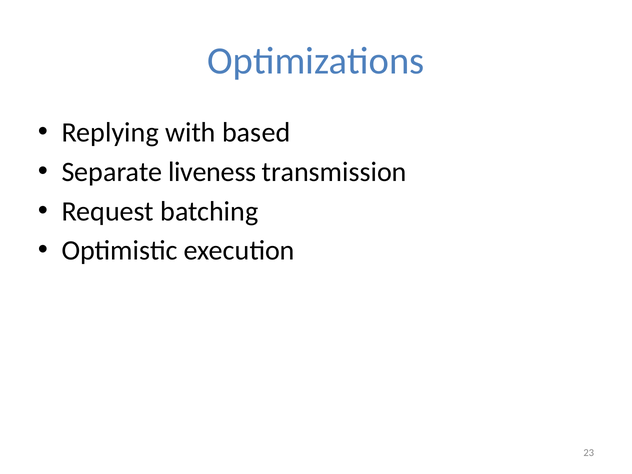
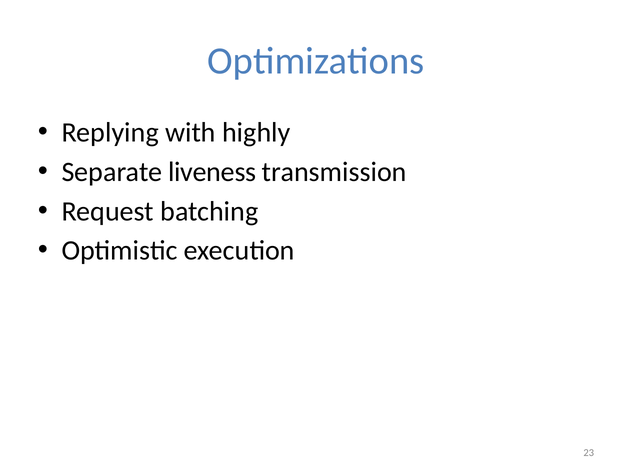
based: based -> highly
